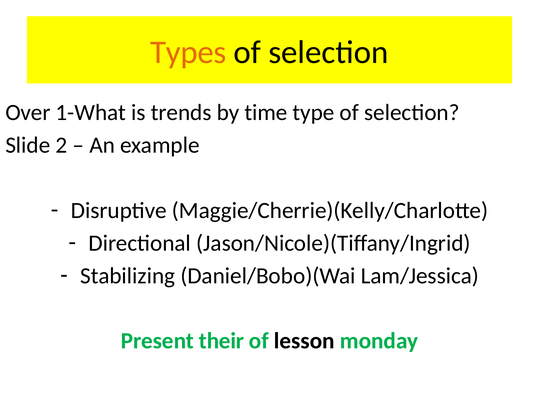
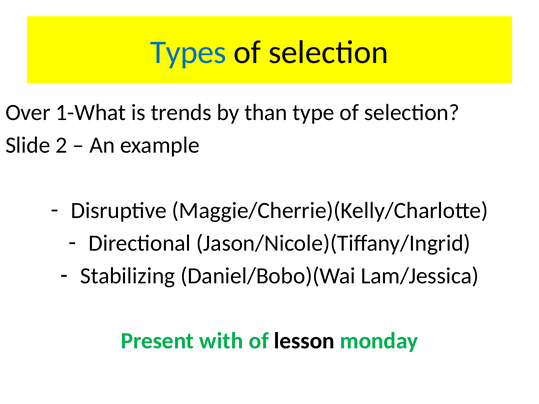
Types colour: orange -> blue
time: time -> than
their: their -> with
